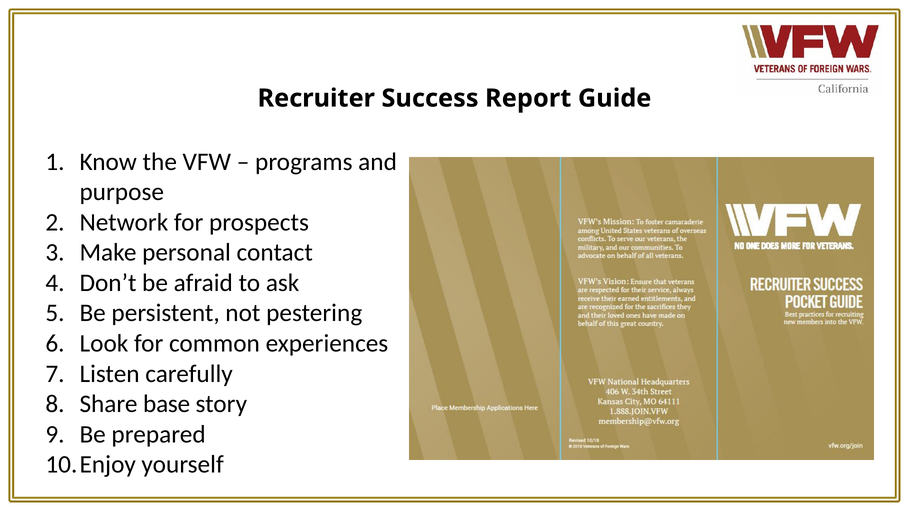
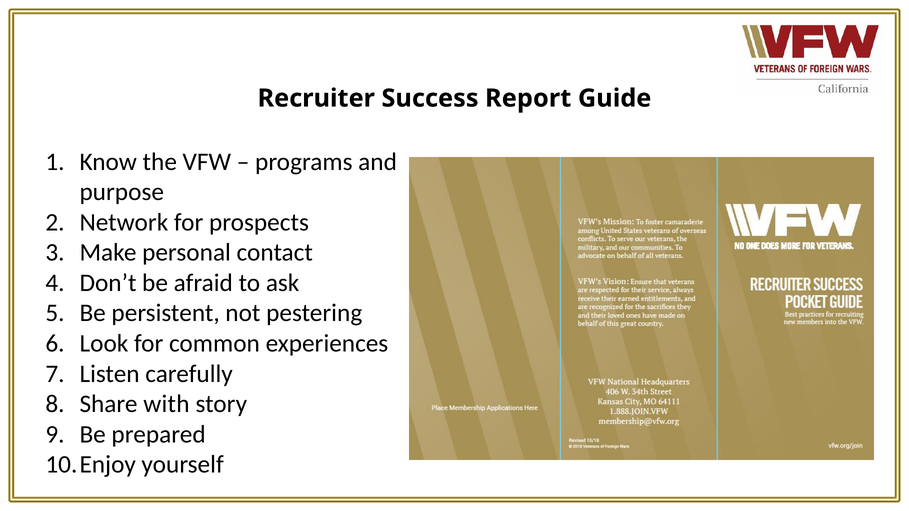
base: base -> with
